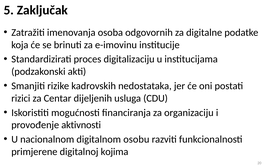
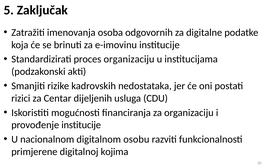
proces digitalizaciju: digitalizaciju -> organizaciju
provođenje aktivnosti: aktivnosti -> institucije
